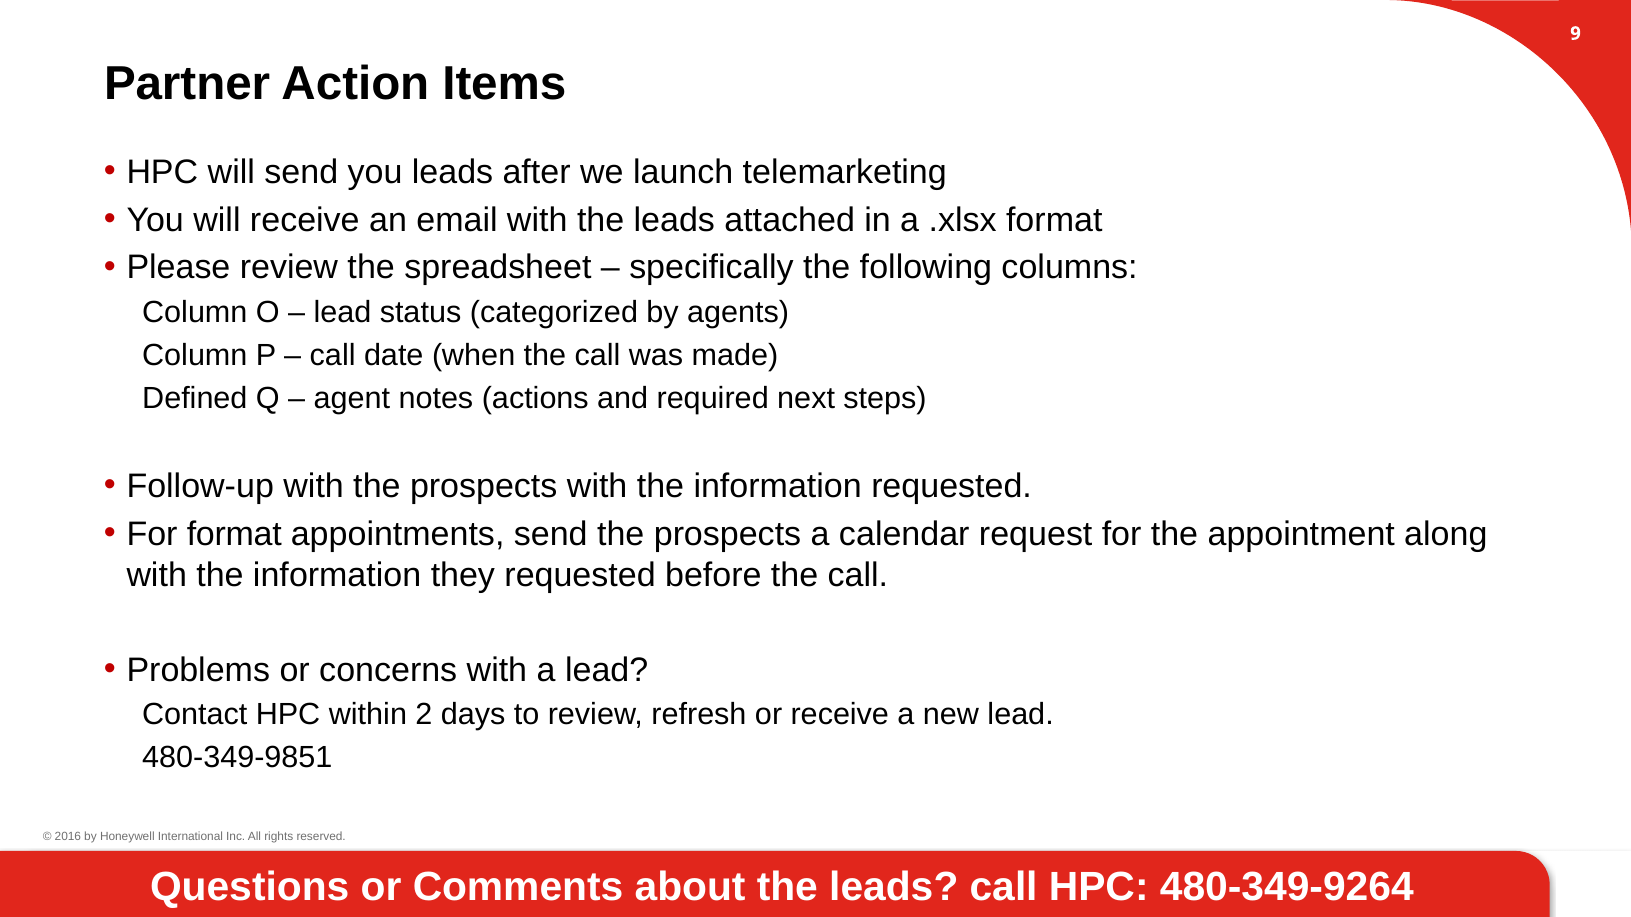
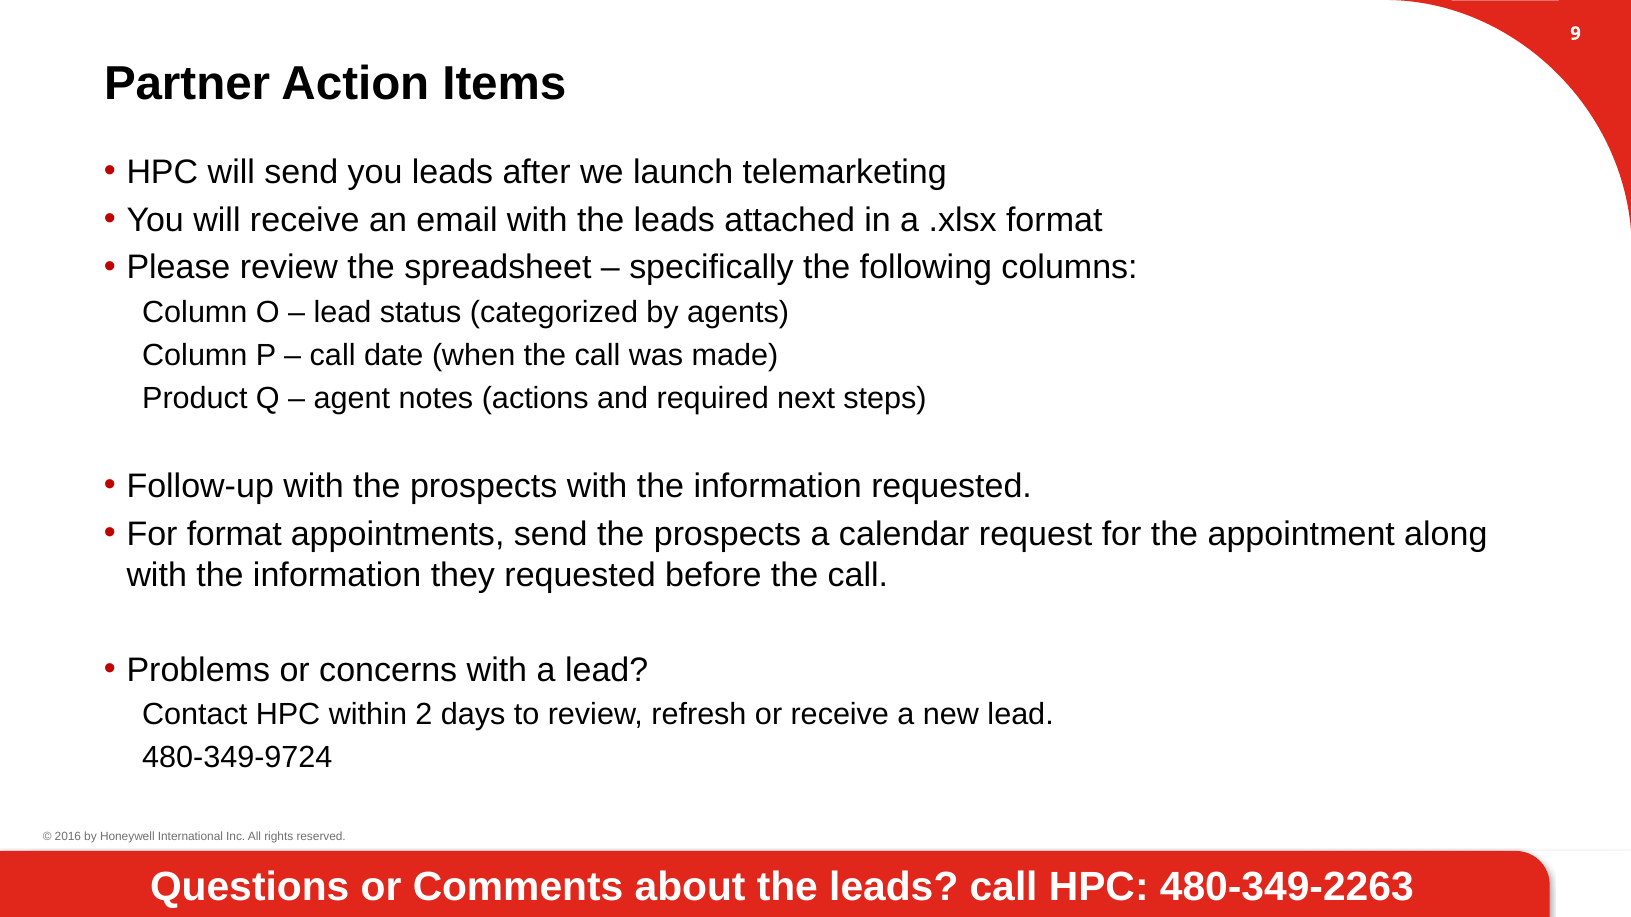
Defined: Defined -> Product
480-349-9851: 480-349-9851 -> 480-349-9724
480-349-9264: 480-349-9264 -> 480-349-2263
